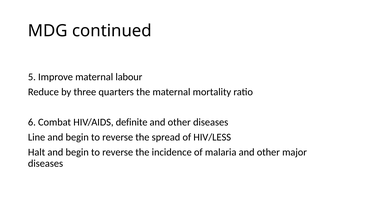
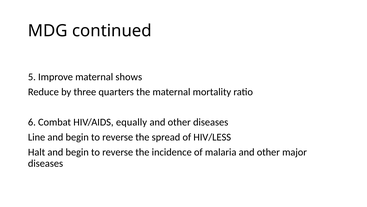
labour: labour -> shows
definite: definite -> equally
